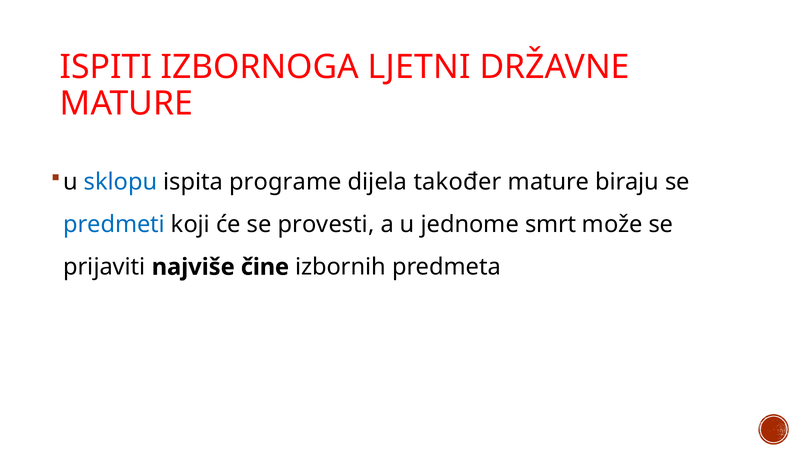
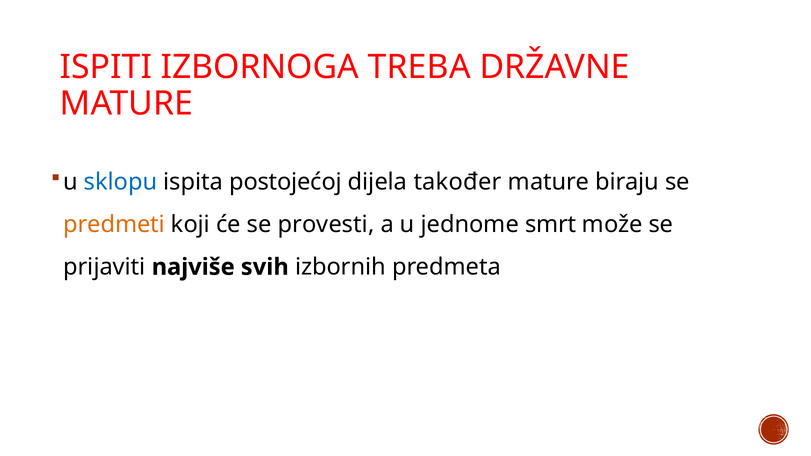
LJETNI: LJETNI -> TREBA
programe: programe -> postojećoj
predmeti colour: blue -> orange
čine: čine -> svih
